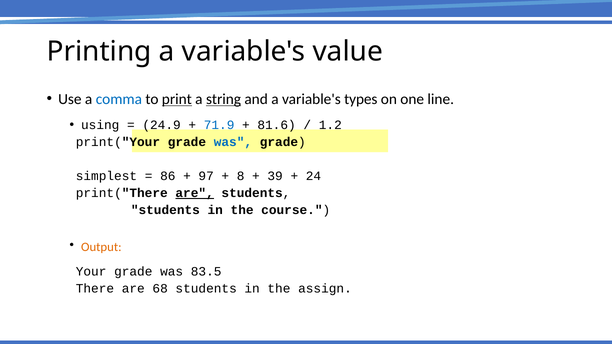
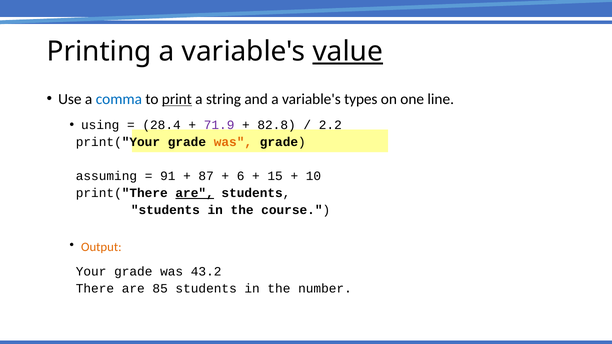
value underline: none -> present
string underline: present -> none
24.9: 24.9 -> 28.4
71.9 colour: blue -> purple
81.6: 81.6 -> 82.8
1.2: 1.2 -> 2.2
was at (233, 142) colour: blue -> orange
simplest: simplest -> assuming
86: 86 -> 91
97: 97 -> 87
8: 8 -> 6
39: 39 -> 15
24: 24 -> 10
83.5: 83.5 -> 43.2
68: 68 -> 85
assign: assign -> number
